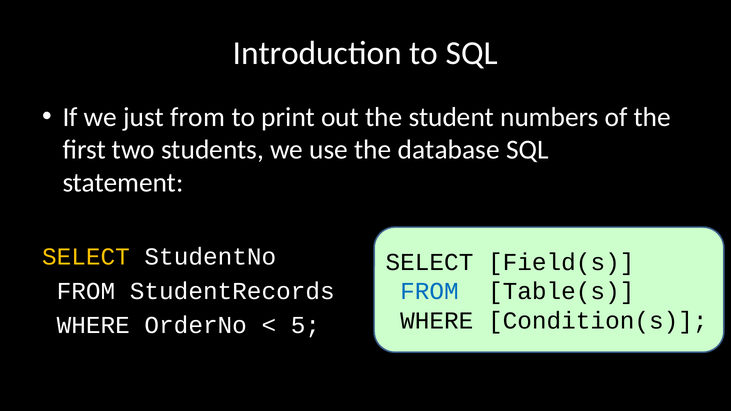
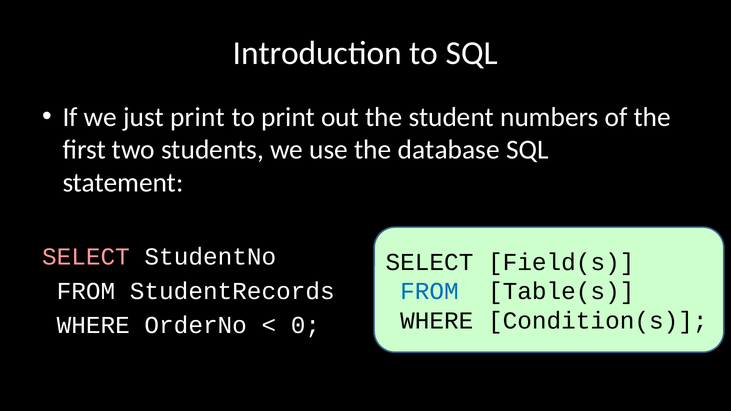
just from: from -> print
SELECT at (86, 257) colour: yellow -> pink
5: 5 -> 0
